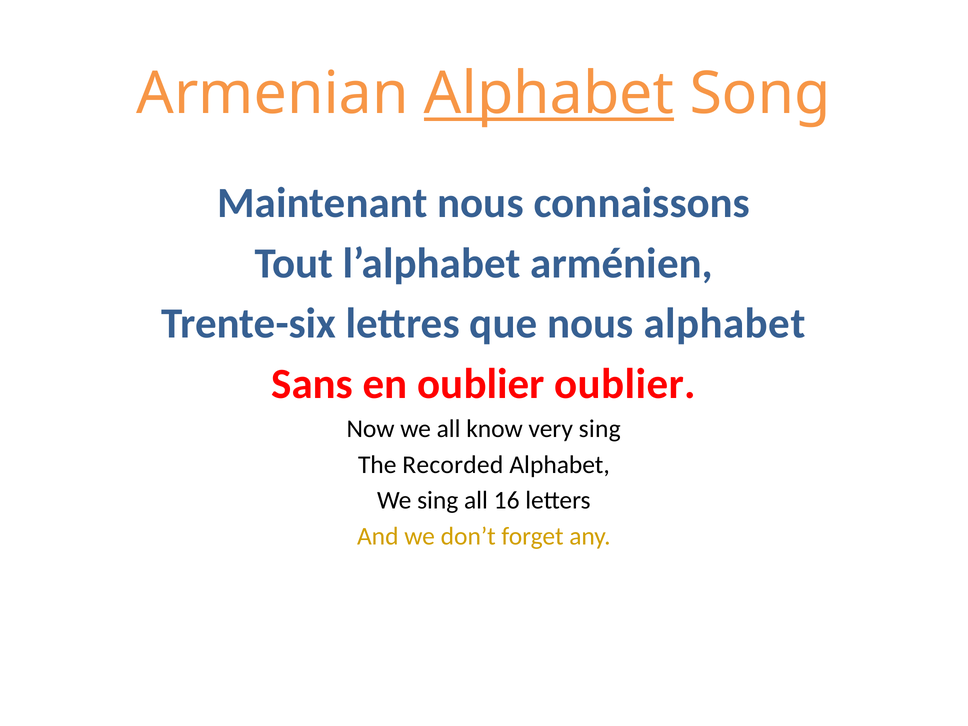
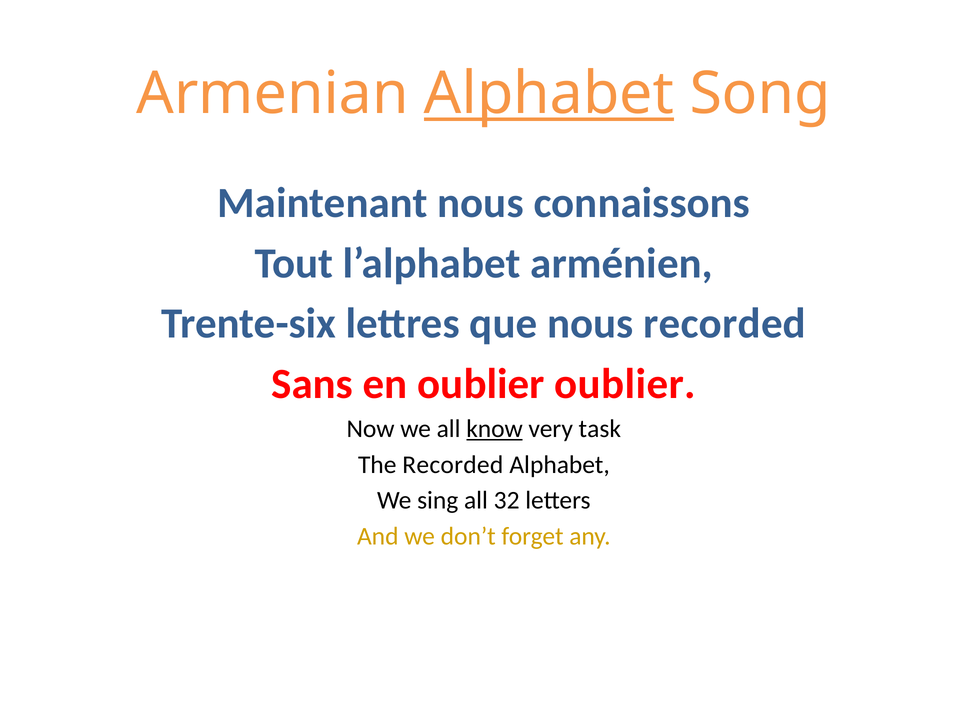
nous alphabet: alphabet -> recorded
know underline: none -> present
very sing: sing -> task
16: 16 -> 32
